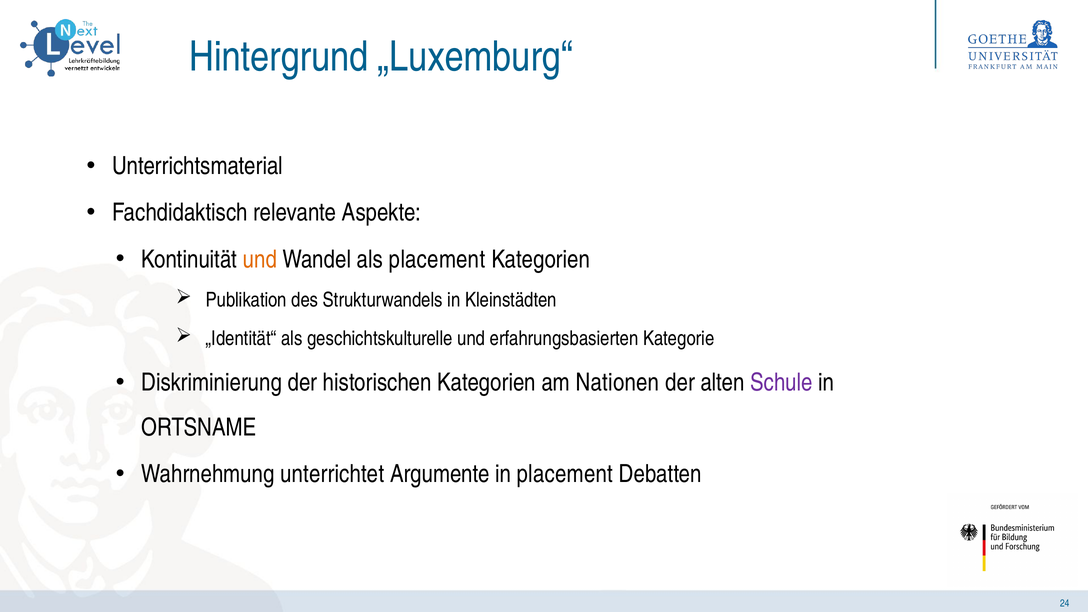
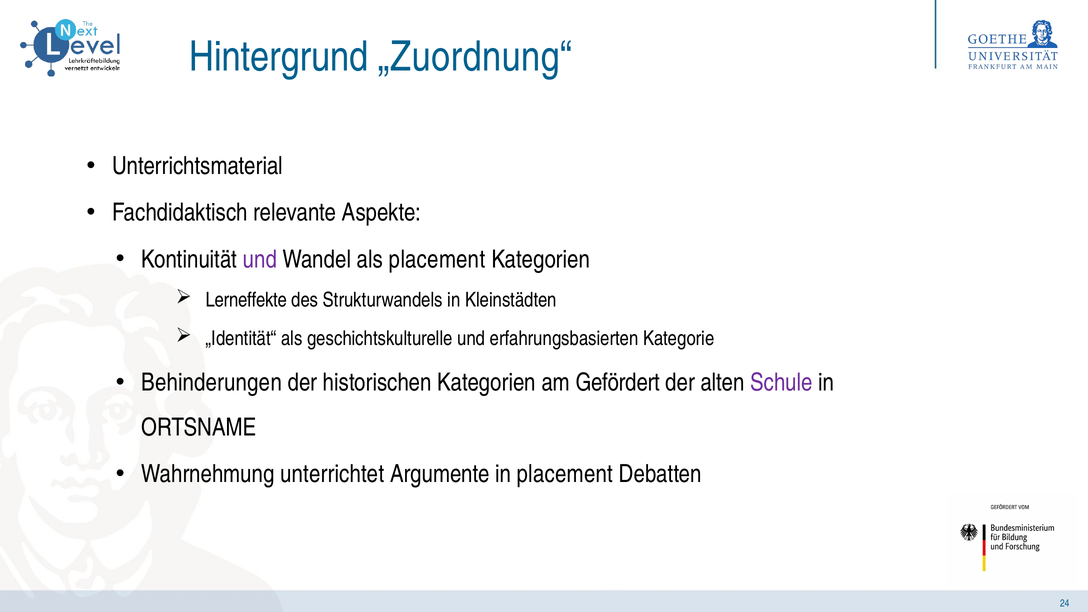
„Luxemburg“: „Luxemburg“ -> „Zuordnung“
und at (260, 259) colour: orange -> purple
Publikation: Publikation -> Lerneffekte
Diskriminierung: Diskriminierung -> Behinderungen
Nationen: Nationen -> Gefördert
